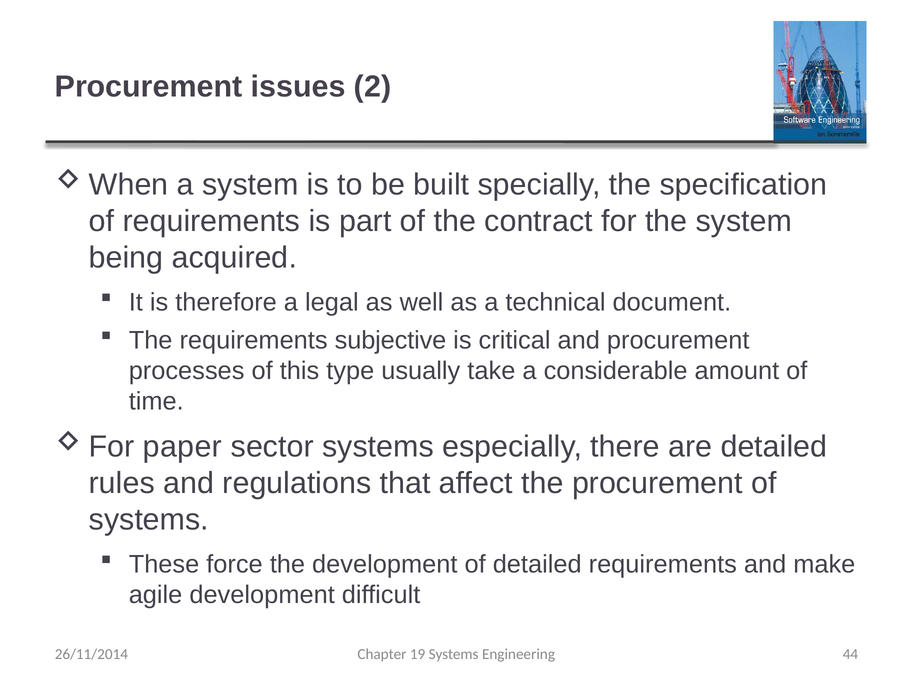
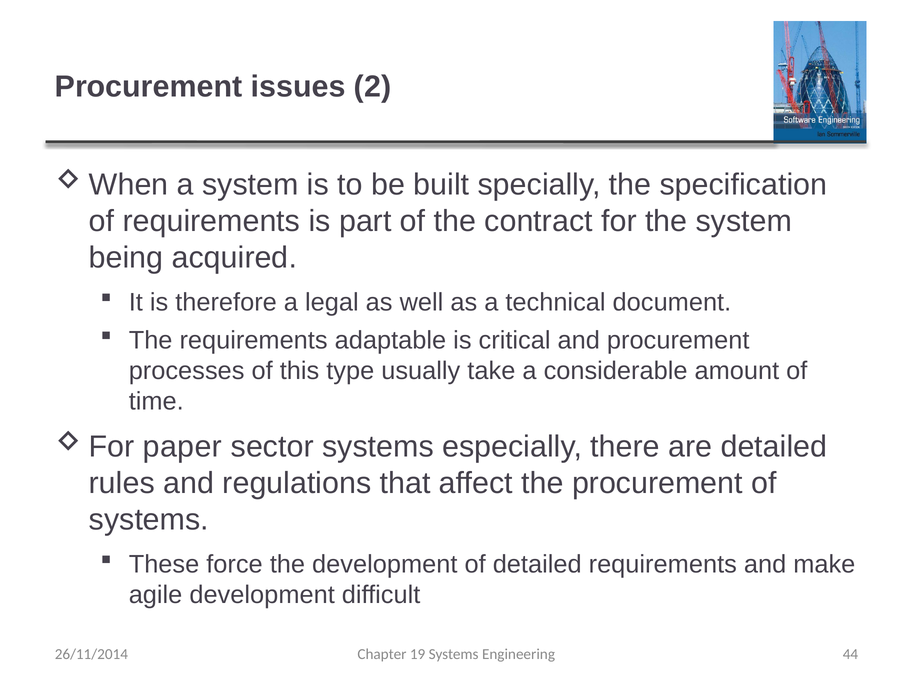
subjective: subjective -> adaptable
